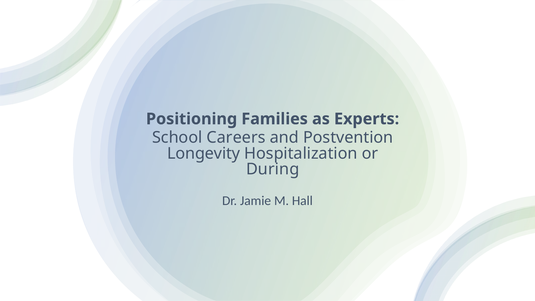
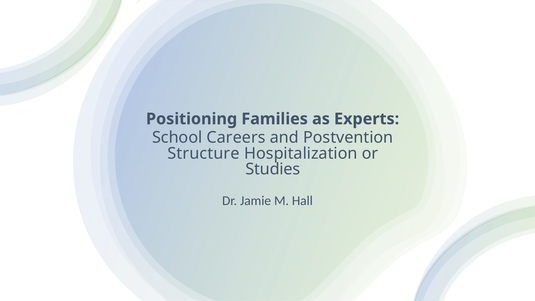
Longevity: Longevity -> Structure
During: During -> Studies
